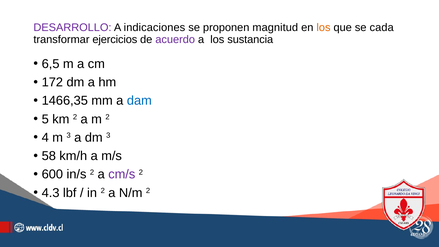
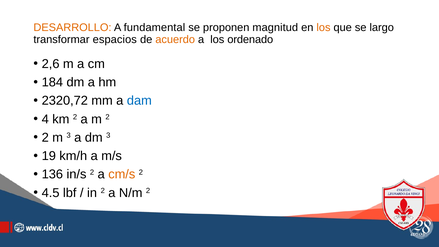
DESARROLLO colour: purple -> orange
indicaciones: indicaciones -> fundamental
cada: cada -> largo
ejercicios: ejercicios -> espacios
acuerdo colour: purple -> orange
sustancia: sustancia -> ordenado
6,5: 6,5 -> 2,6
172: 172 -> 184
1466,35: 1466,35 -> 2320,72
5: 5 -> 4
4 at (45, 138): 4 -> 2
58: 58 -> 19
600: 600 -> 136
cm/s colour: purple -> orange
4.3: 4.3 -> 4.5
